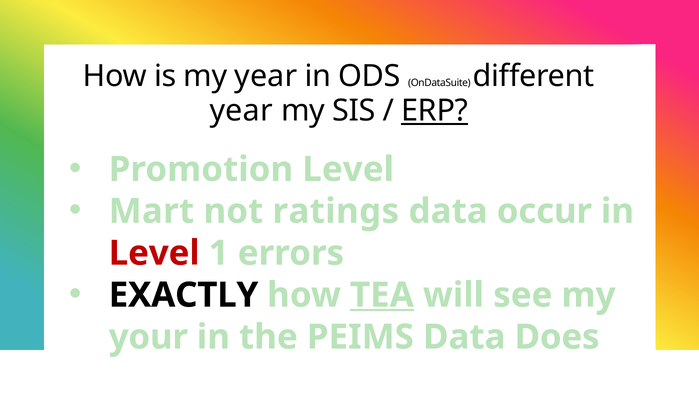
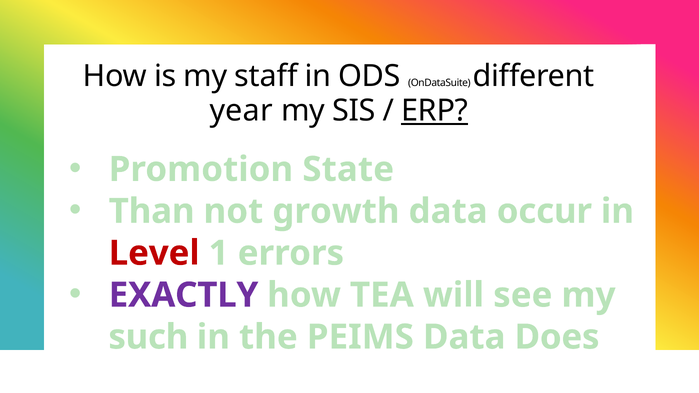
my year: year -> staff
Promotion Level: Level -> State
Mart: Mart -> Than
ratings: ratings -> growth
EXACTLY colour: black -> purple
TEA underline: present -> none
your: your -> such
